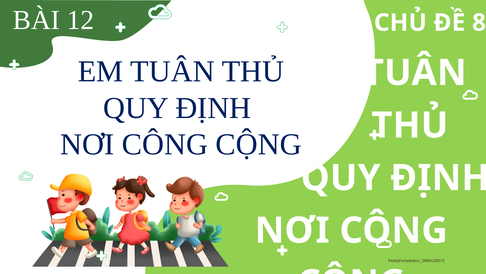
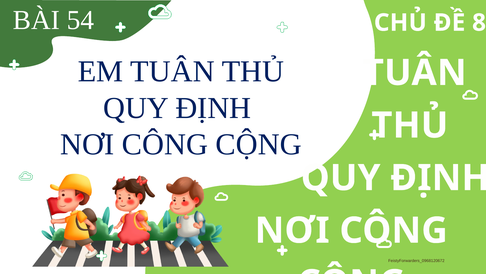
12: 12 -> 54
